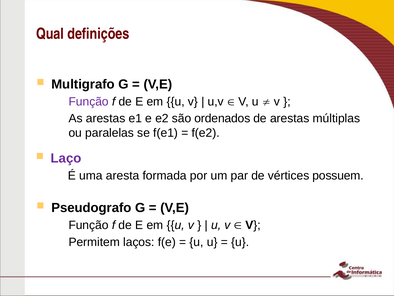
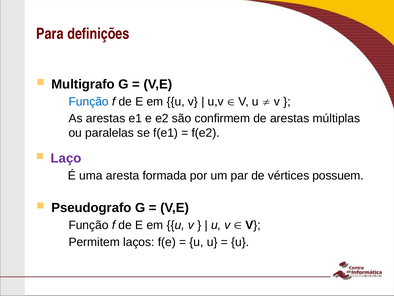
Qual: Qual -> Para
Função at (89, 101) colour: purple -> blue
ordenados: ordenados -> confirmem
